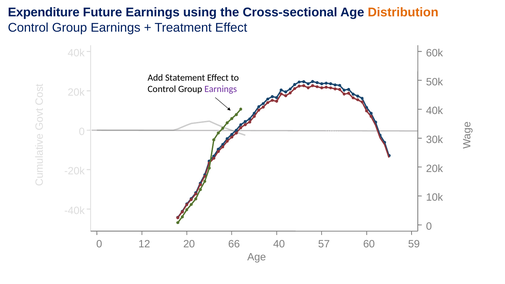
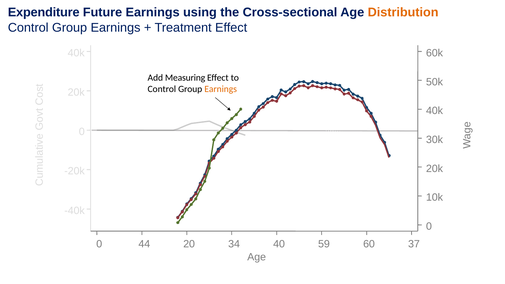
Statement: Statement -> Measuring
Earnings at (221, 89) colour: purple -> orange
12: 12 -> 44
66: 66 -> 34
57: 57 -> 59
59: 59 -> 37
